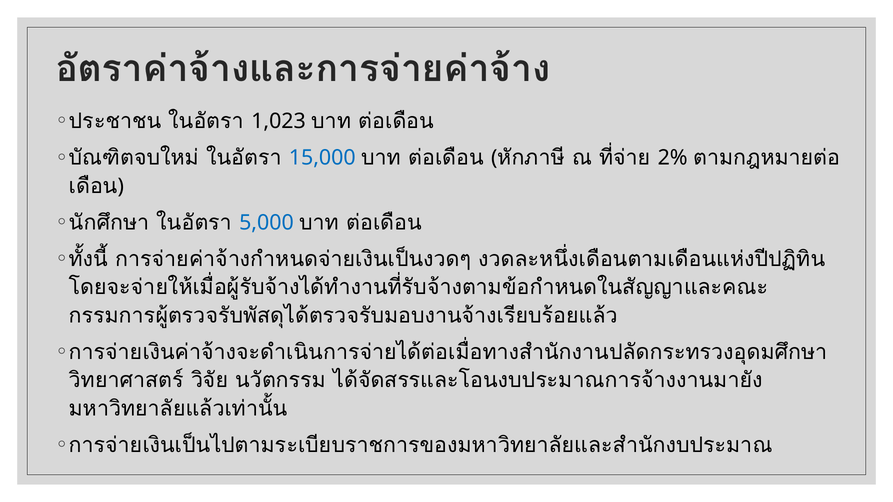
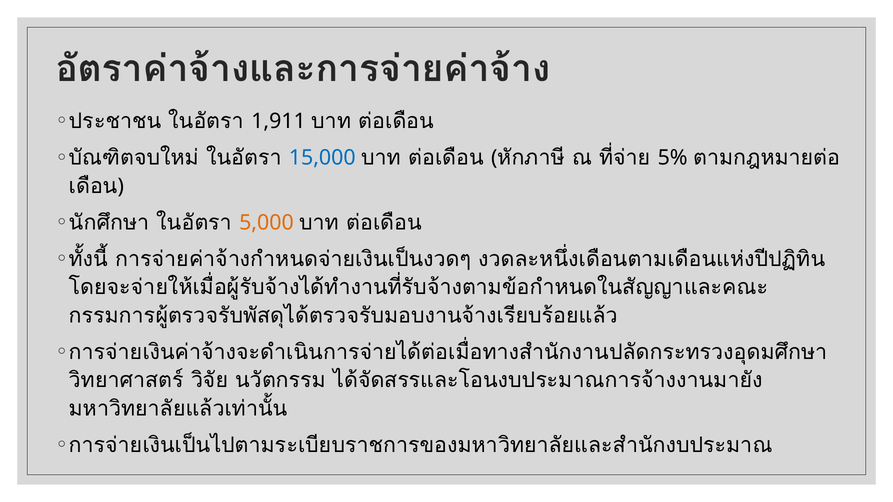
1,023: 1,023 -> 1,911
2%: 2% -> 5%
5,000 colour: blue -> orange
